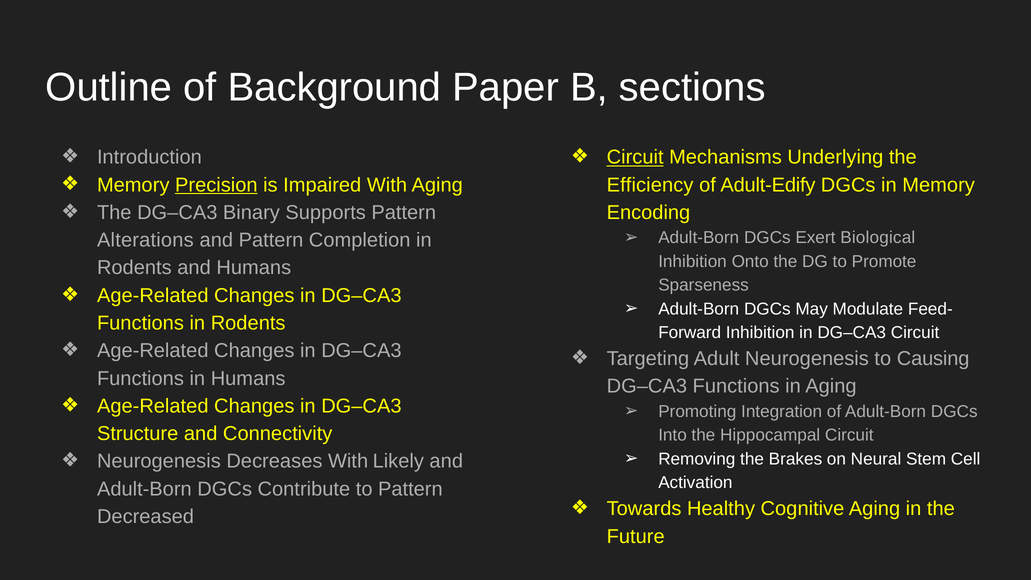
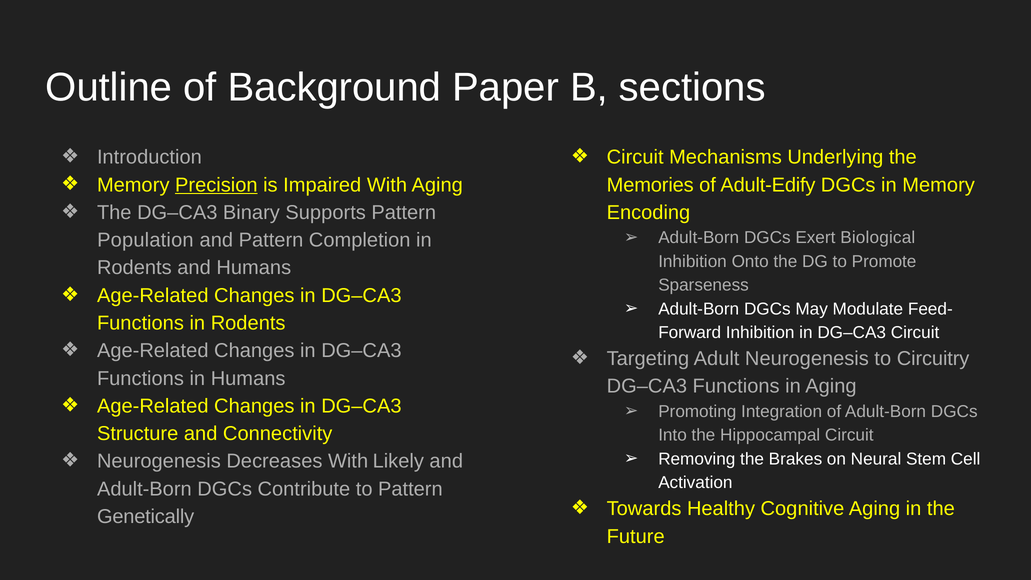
Circuit at (635, 157) underline: present -> none
Efficiency: Efficiency -> Memories
Alterations: Alterations -> Population
Causing: Causing -> Circuitry
Decreased: Decreased -> Genetically
